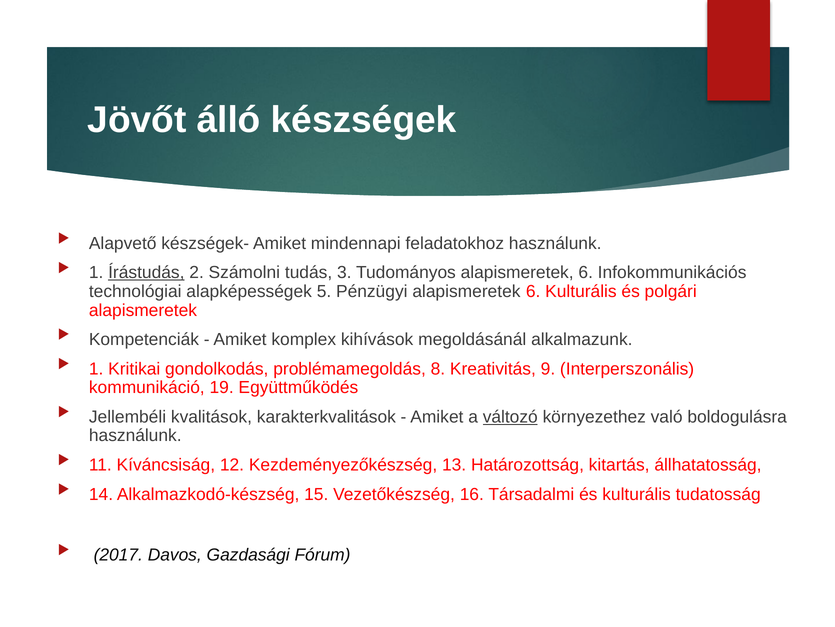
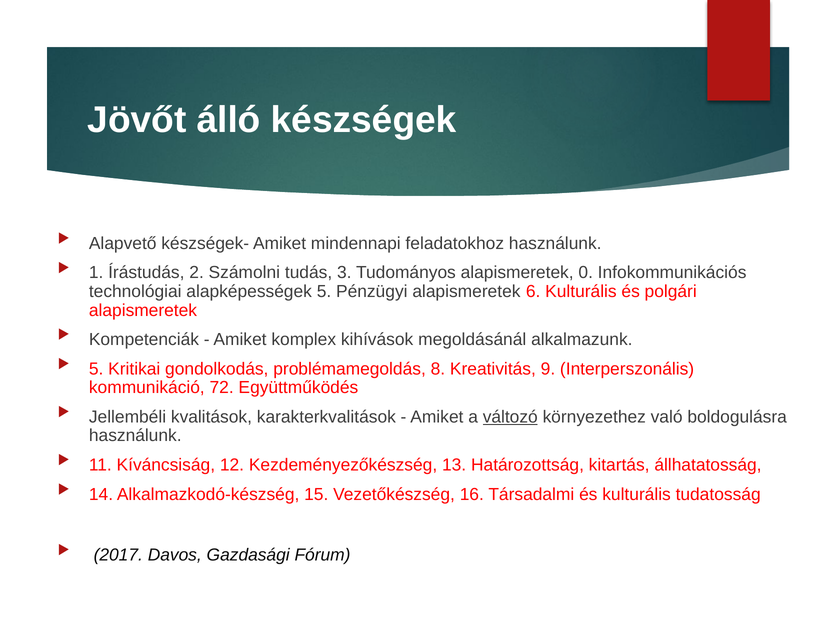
Írástudás underline: present -> none
Tudományos alapismeretek 6: 6 -> 0
1 at (96, 368): 1 -> 5
19: 19 -> 72
